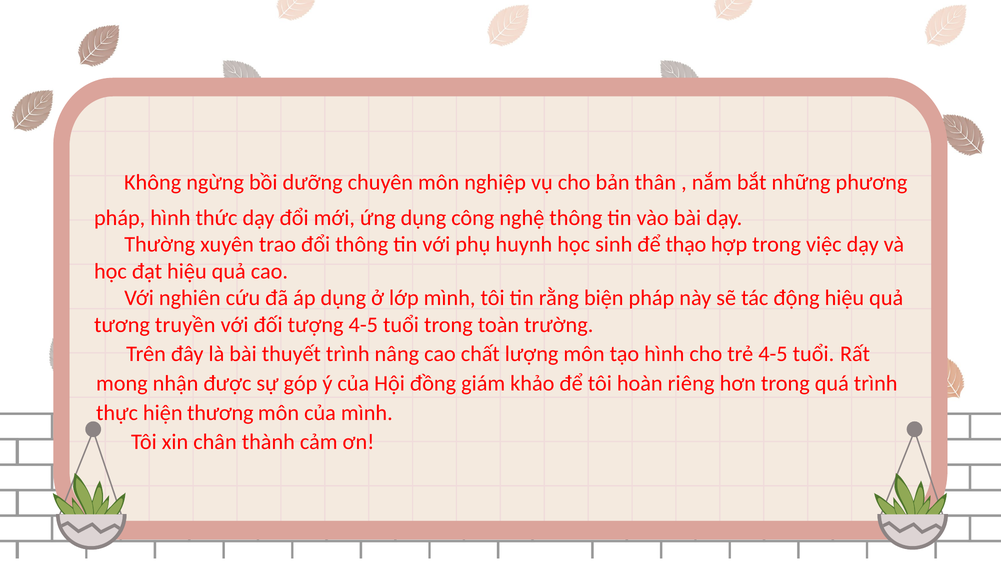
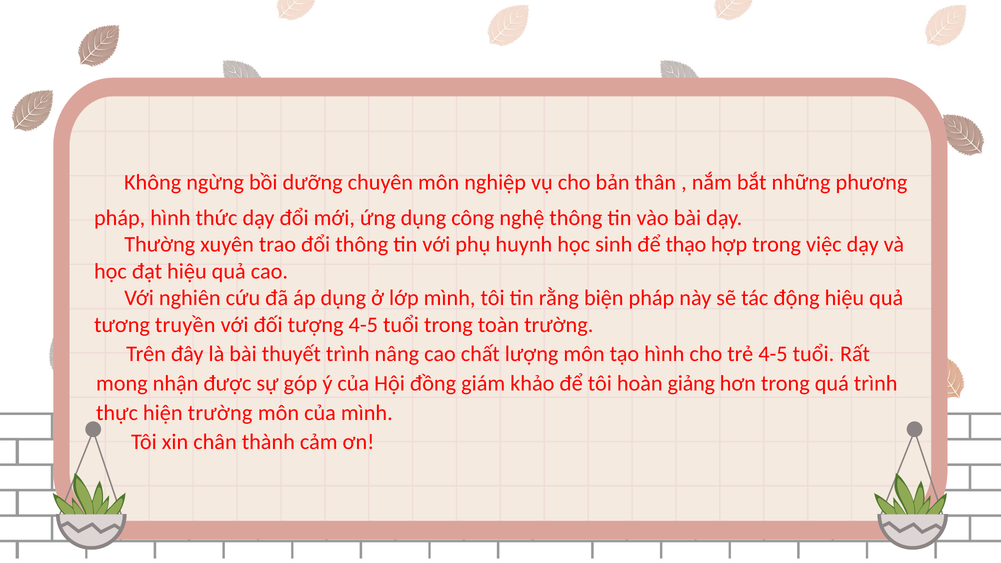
riêng: riêng -> giảng
hiện thương: thương -> trường
